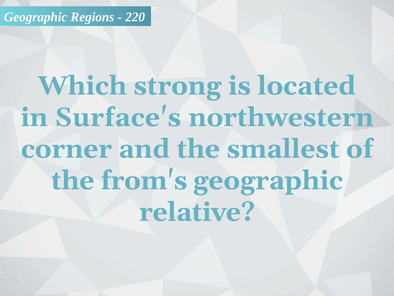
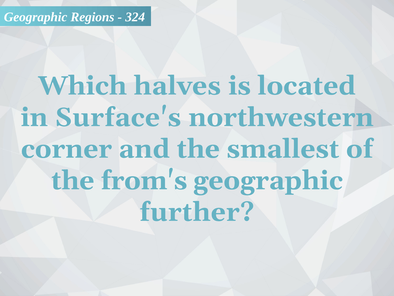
220: 220 -> 324
strong: strong -> halves
relative: relative -> further
